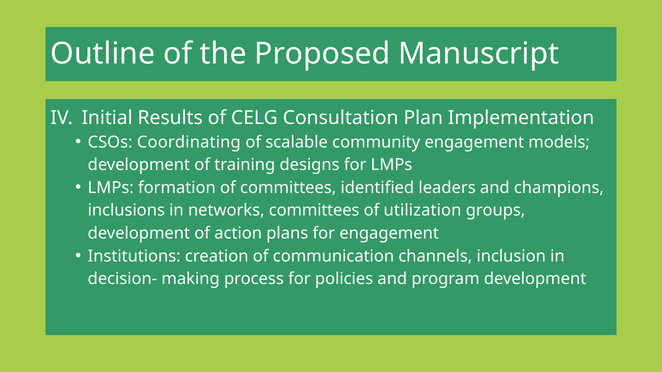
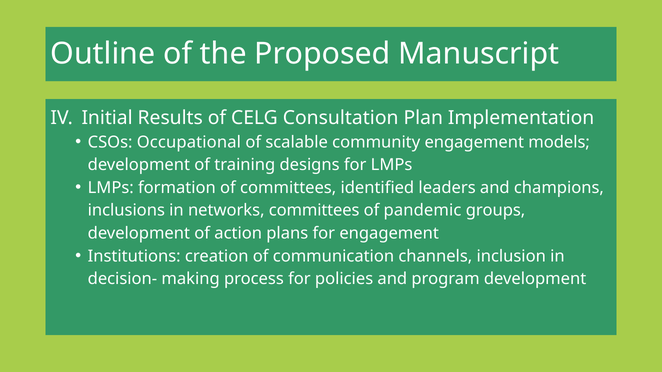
Coordinating: Coordinating -> Occupational
utilization: utilization -> pandemic
